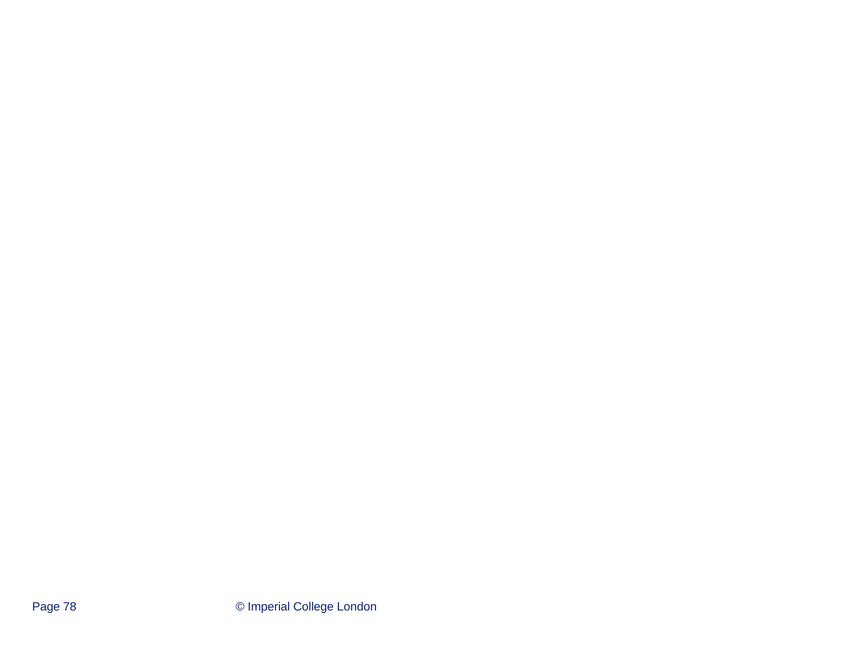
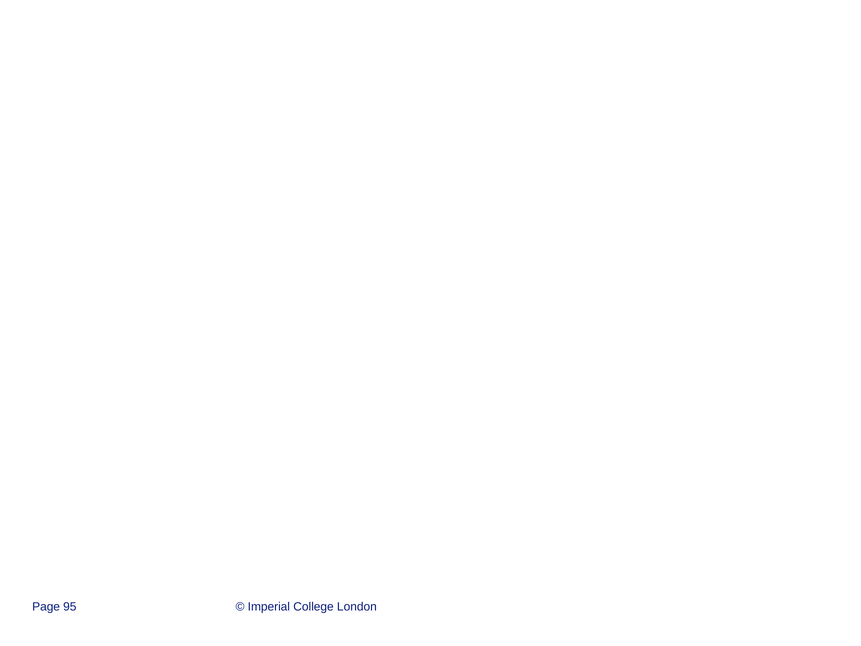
78: 78 -> 95
